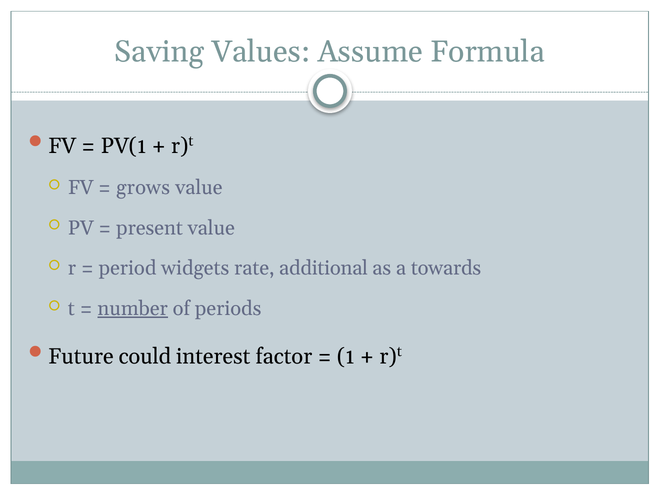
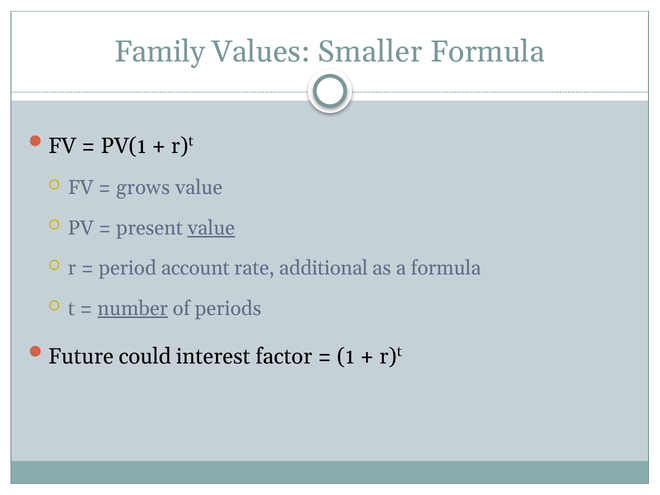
Saving: Saving -> Family
Assume: Assume -> Smaller
value at (211, 228) underline: none -> present
widgets: widgets -> account
a towards: towards -> formula
